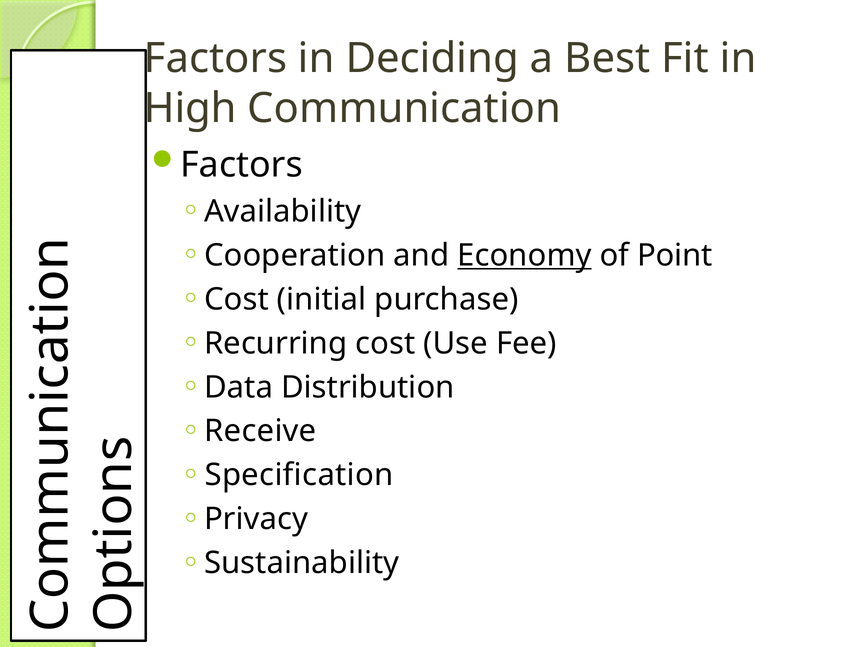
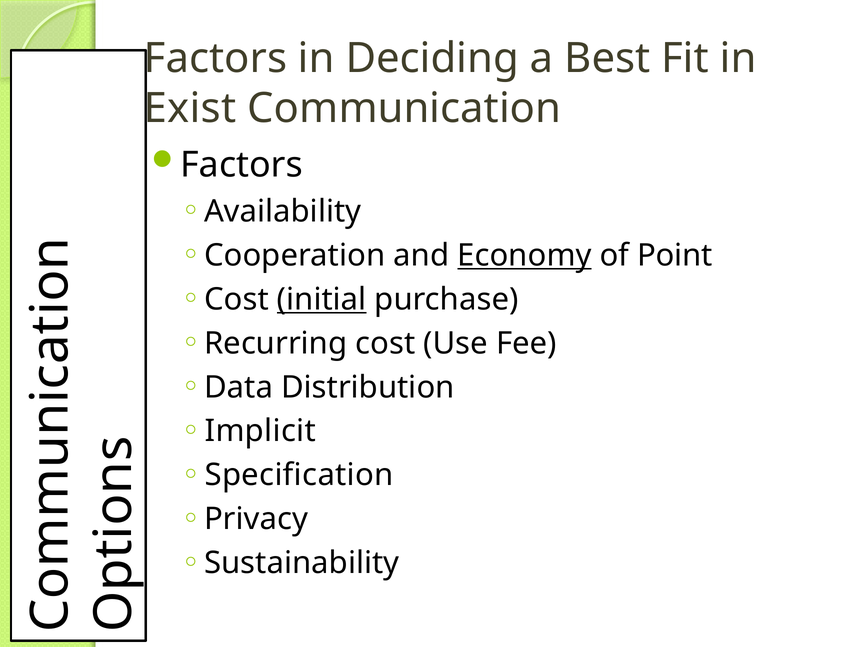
High: High -> Exist
initial underline: none -> present
Receive: Receive -> Implicit
